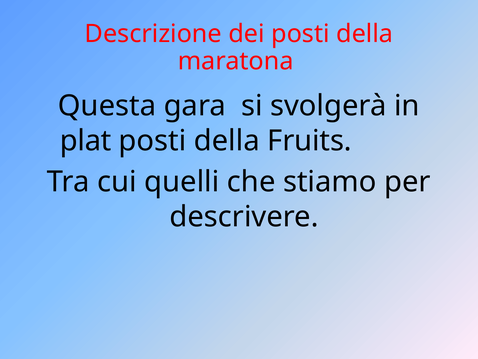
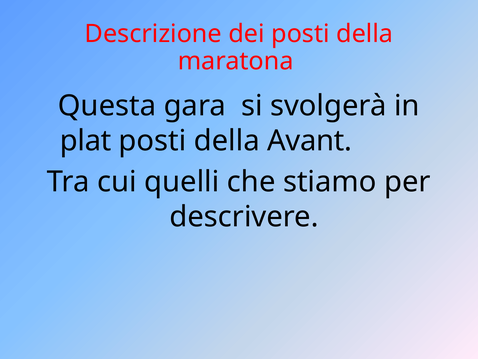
Fruits: Fruits -> Avant
